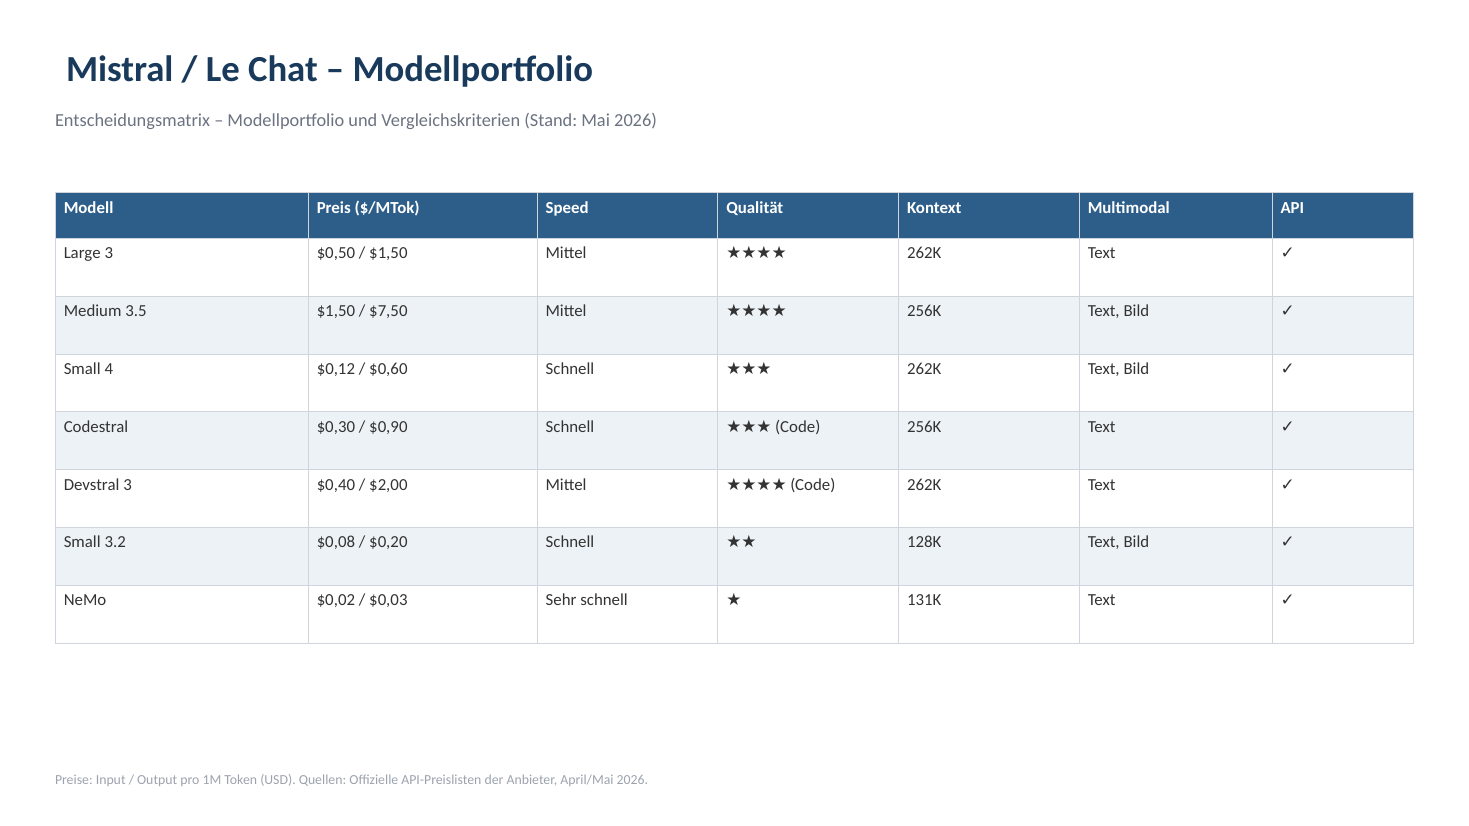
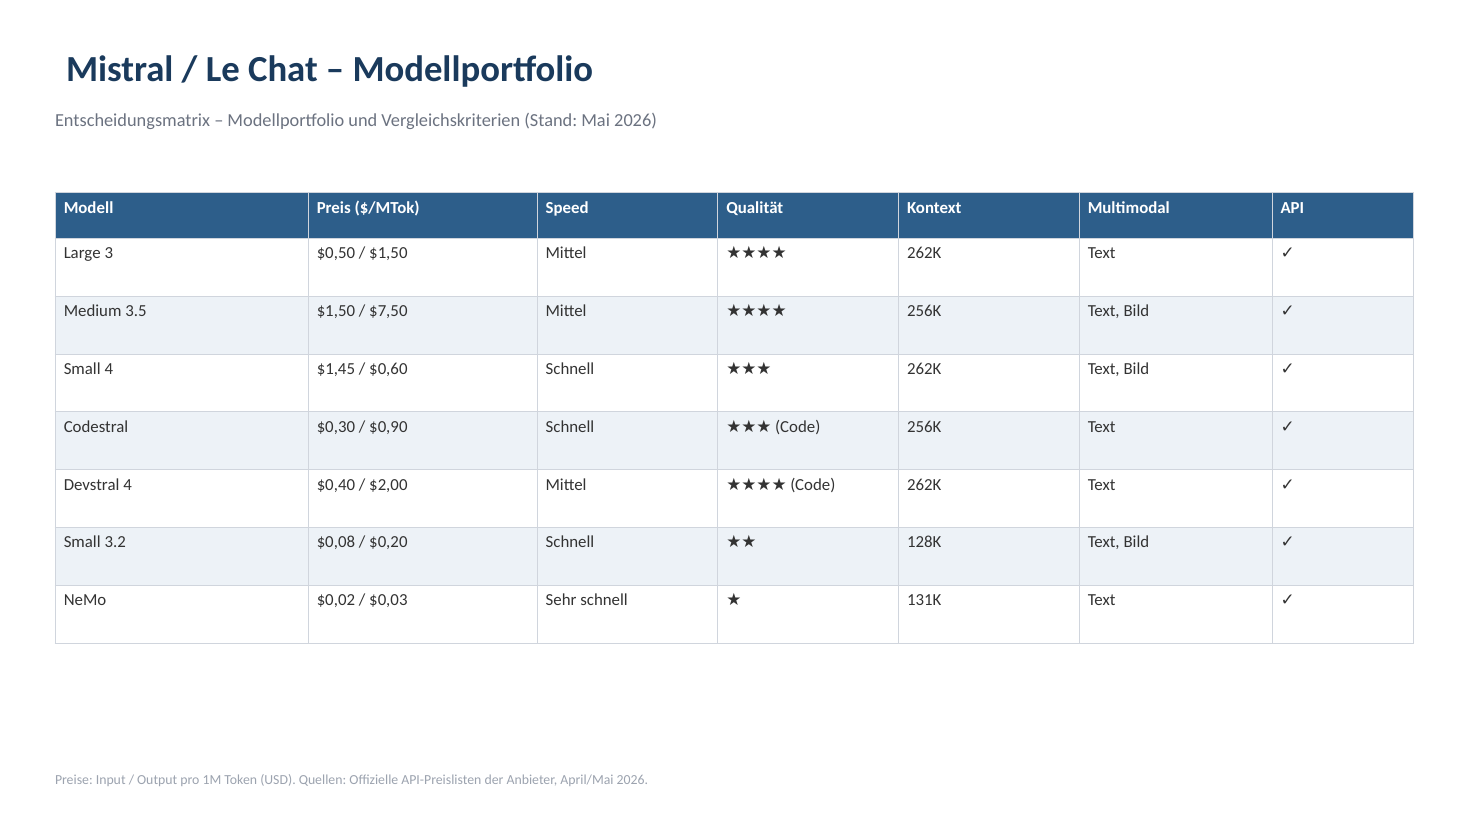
$0,12: $0,12 -> $1,45
Devstral 3: 3 -> 4
